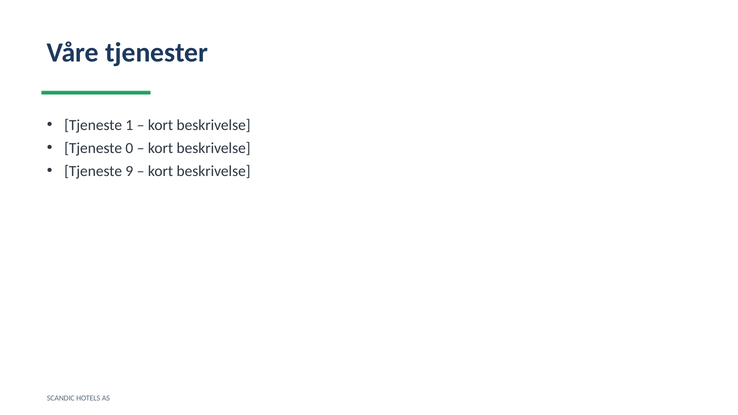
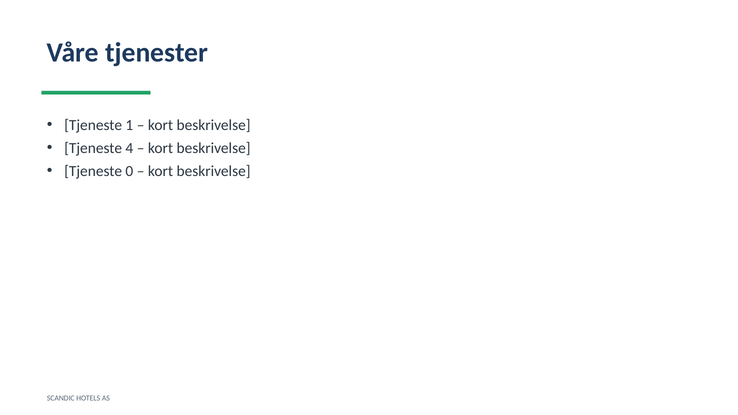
0: 0 -> 4
9: 9 -> 0
